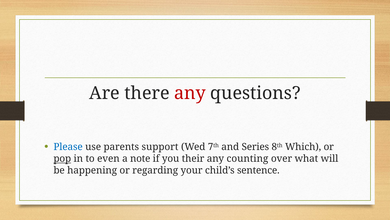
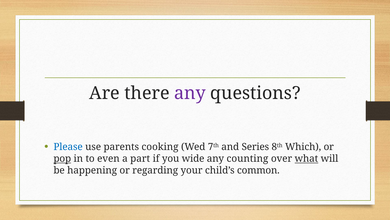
any at (190, 93) colour: red -> purple
support: support -> cooking
note: note -> part
their: their -> wide
what underline: none -> present
sentence: sentence -> common
